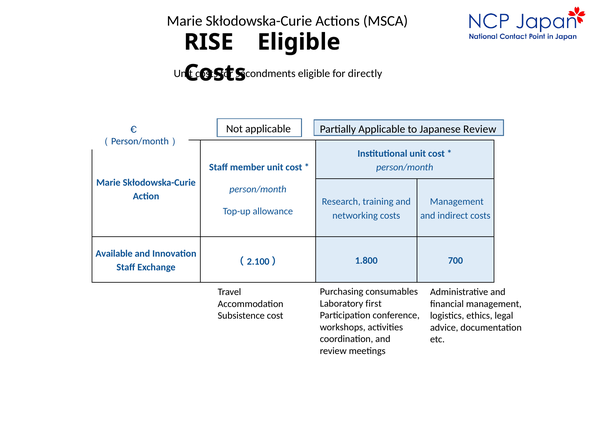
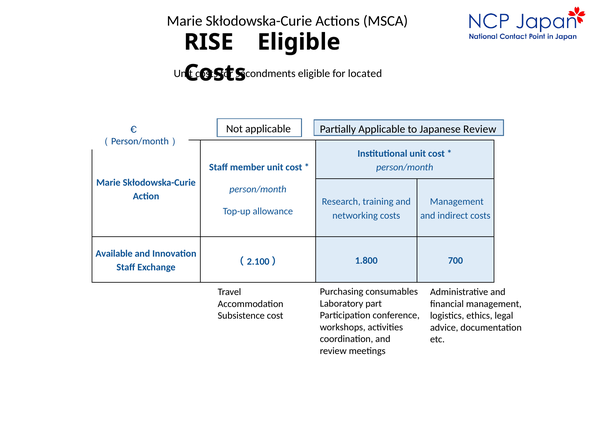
directly: directly -> located
first: first -> part
